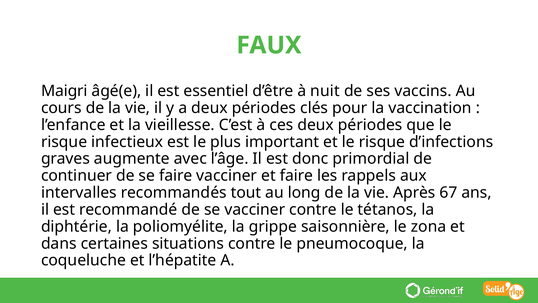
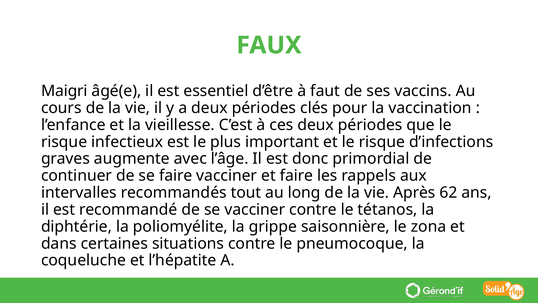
nuit: nuit -> faut
67: 67 -> 62
